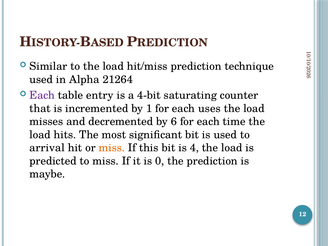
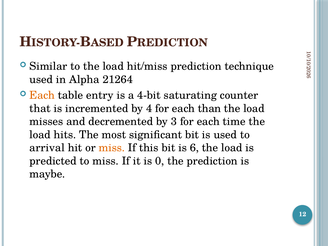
Each at (42, 95) colour: purple -> orange
by 1: 1 -> 4
uses: uses -> than
by 6: 6 -> 3
is 4: 4 -> 6
